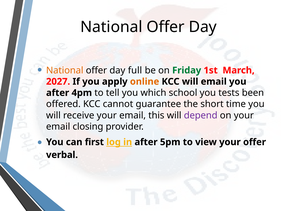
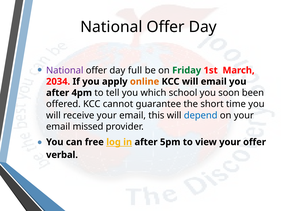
National at (65, 70) colour: orange -> purple
2027: 2027 -> 2034
tests: tests -> soon
depend colour: purple -> blue
closing: closing -> missed
first: first -> free
